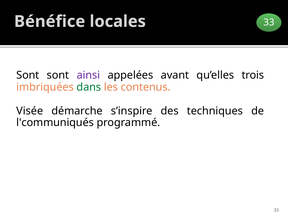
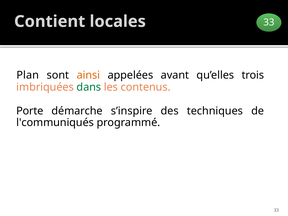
Bénéfice: Bénéfice -> Contient
Sont at (28, 75): Sont -> Plan
ainsi colour: purple -> orange
Visée: Visée -> Porte
